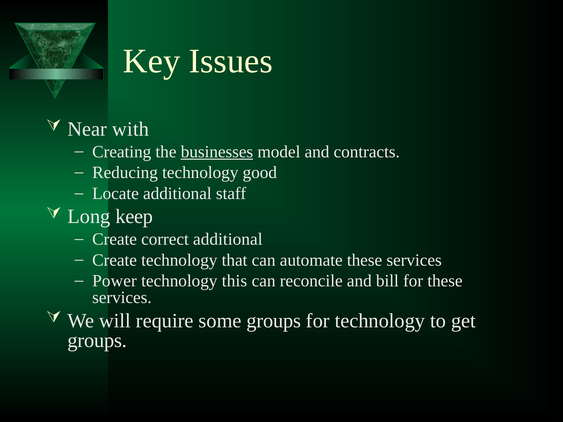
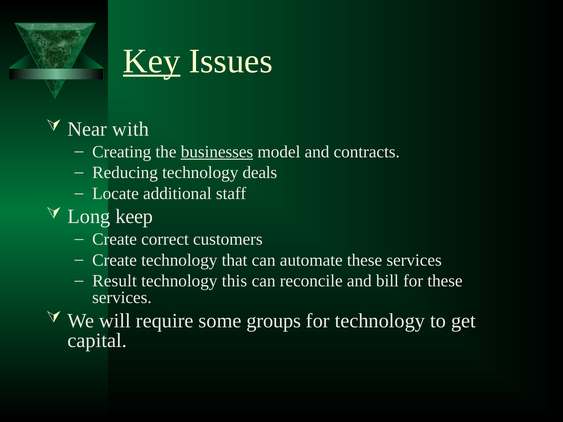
Key underline: none -> present
good: good -> deals
correct additional: additional -> customers
Power: Power -> Result
groups at (97, 341): groups -> capital
